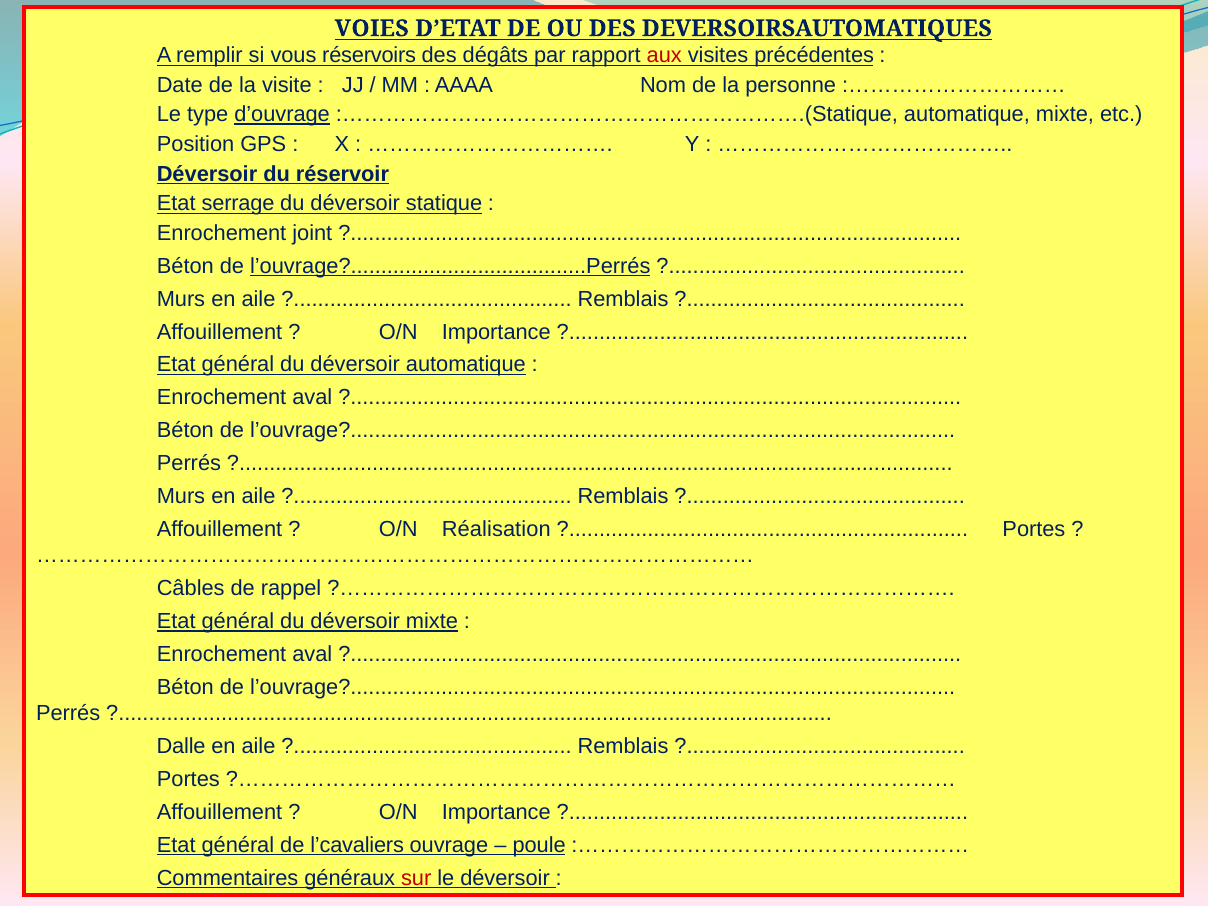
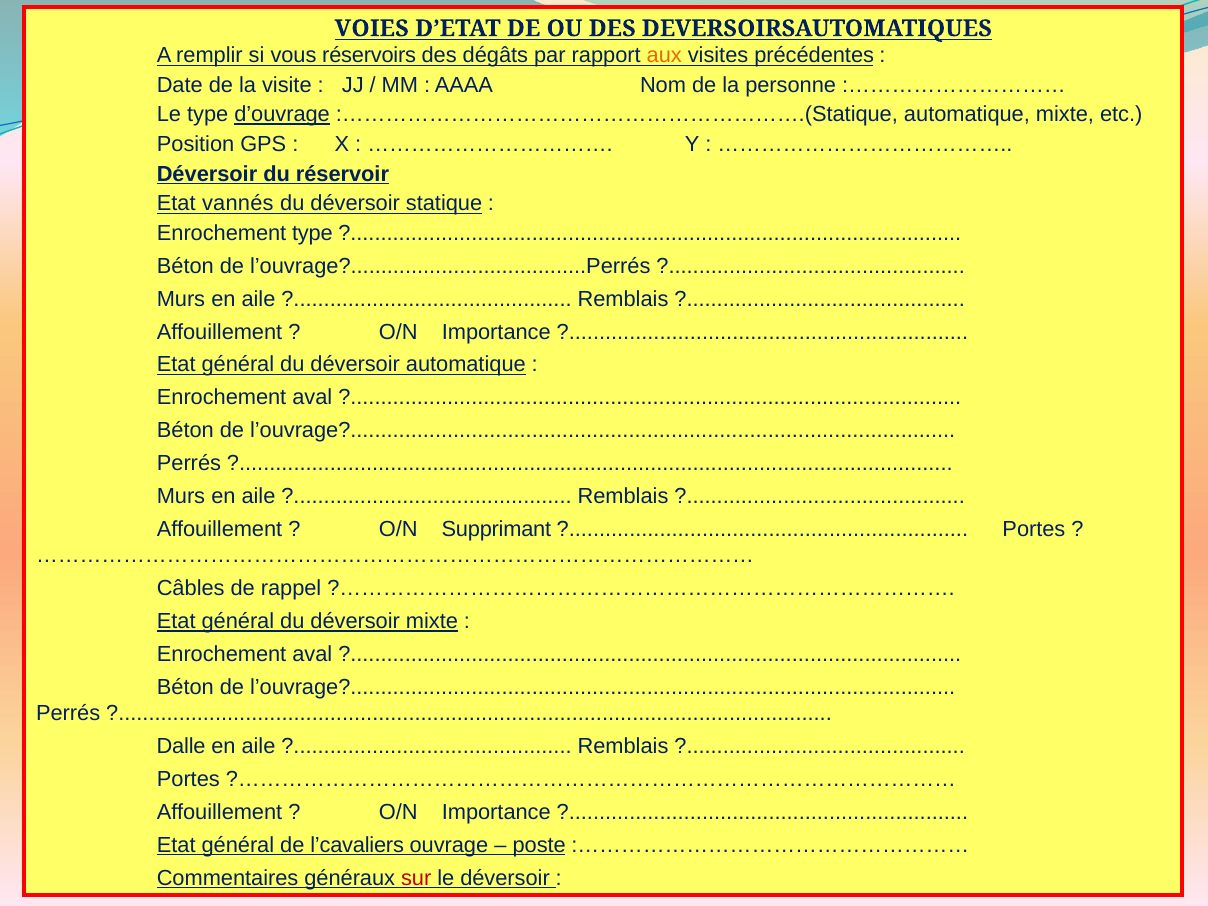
aux colour: red -> orange
serrage: serrage -> vannés
Enrochement joint: joint -> type
l’ouvrage?.......................................Perrés underline: present -> none
Réalisation: Réalisation -> Supprimant
poule: poule -> poste
